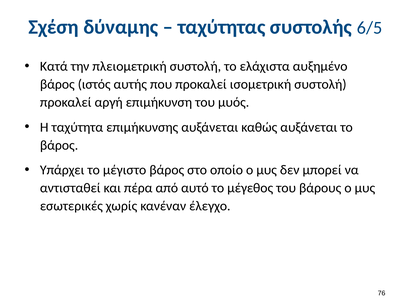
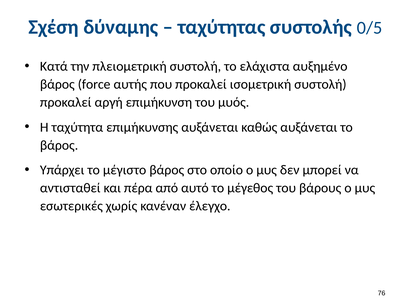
6/5: 6/5 -> 0/5
ιστός: ιστός -> force
